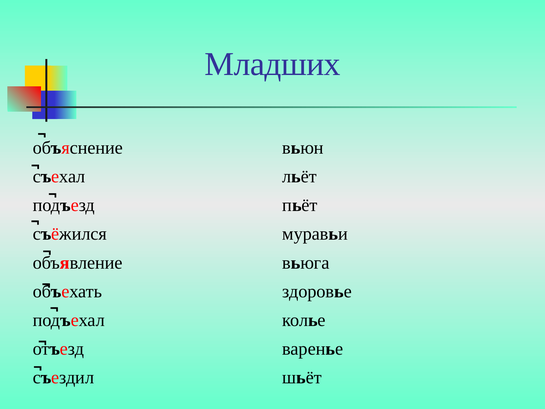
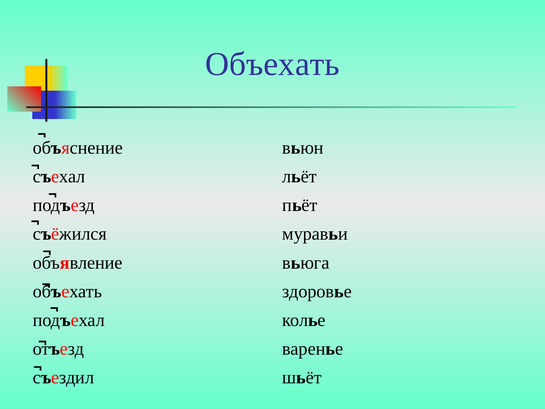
Младших at (273, 64): Младших -> Объехать
